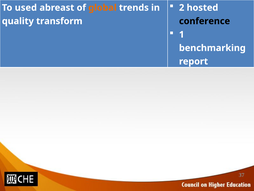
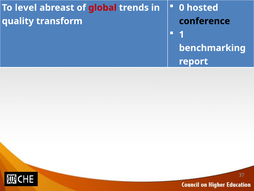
2: 2 -> 0
used: used -> level
global colour: orange -> red
